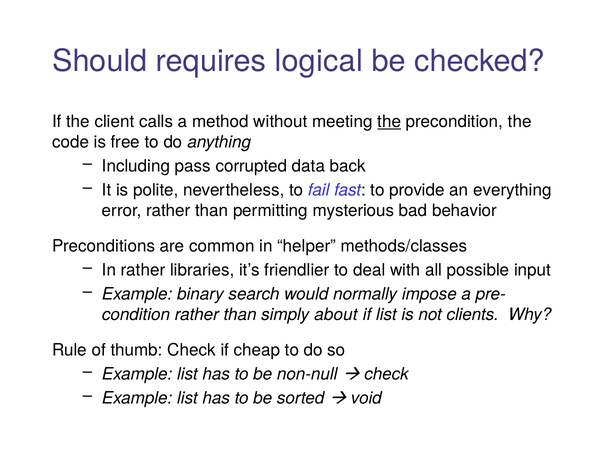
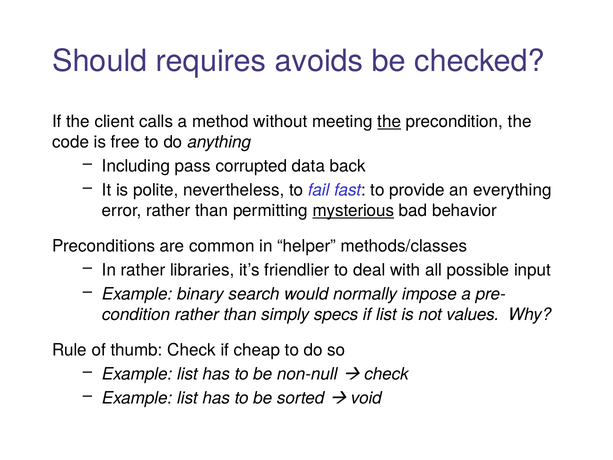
logical: logical -> avoids
mysterious underline: none -> present
about: about -> specs
clients: clients -> values
